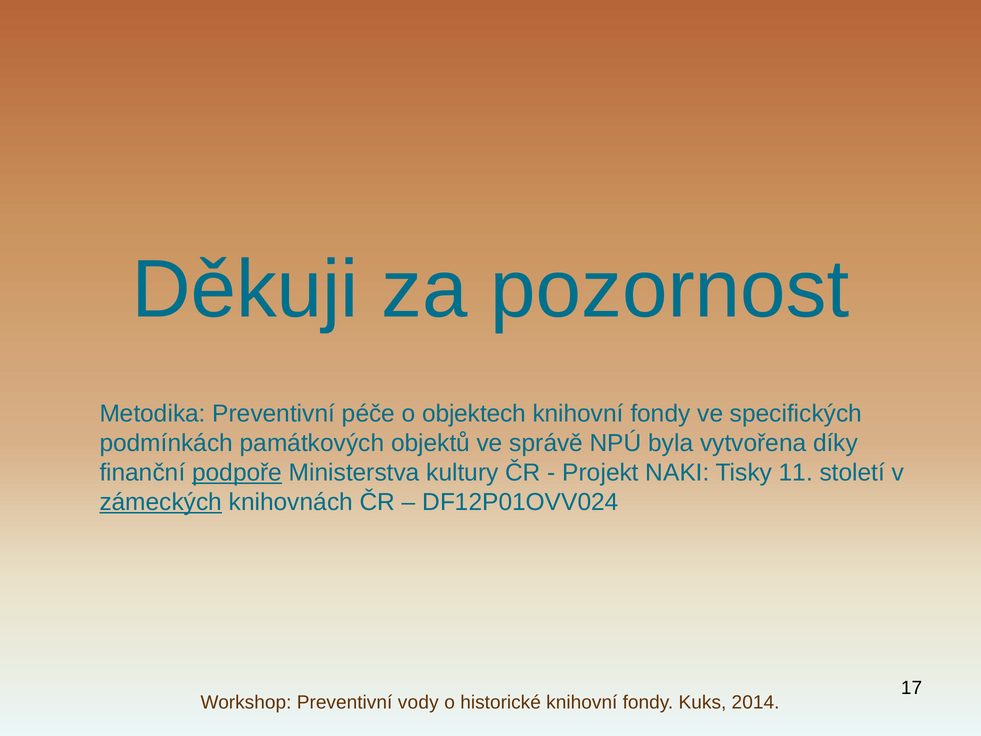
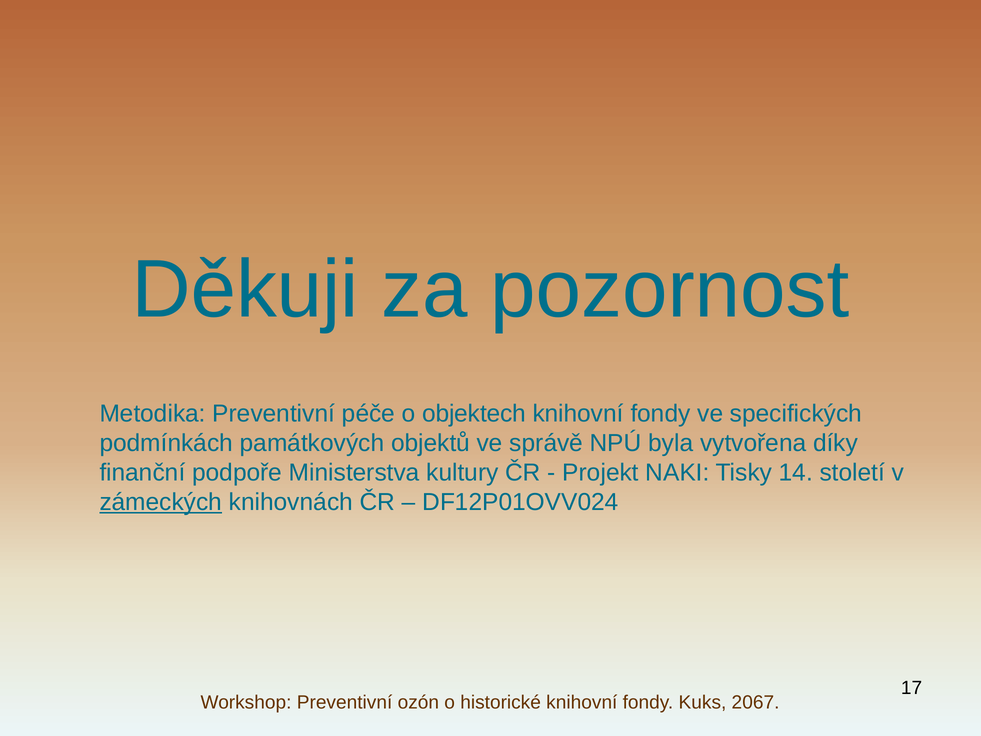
podpoře underline: present -> none
11: 11 -> 14
vody: vody -> ozón
2014: 2014 -> 2067
